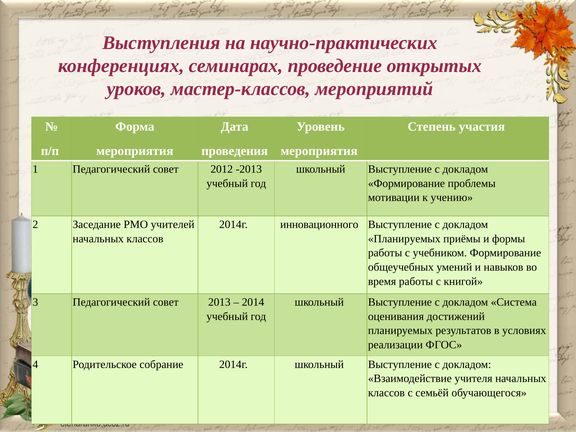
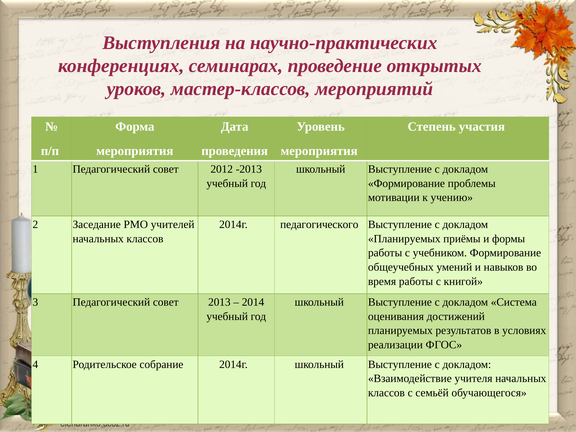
инновационного: инновационного -> педагогического
